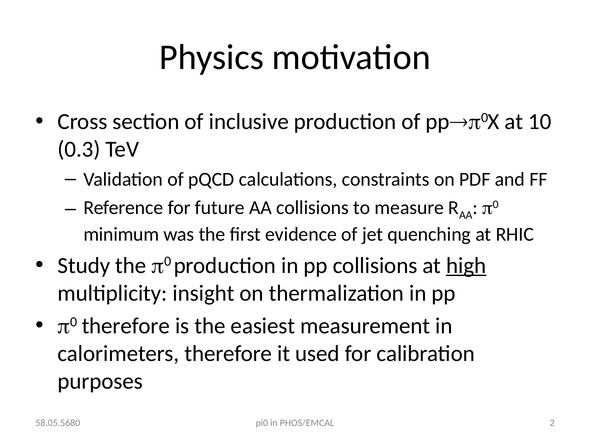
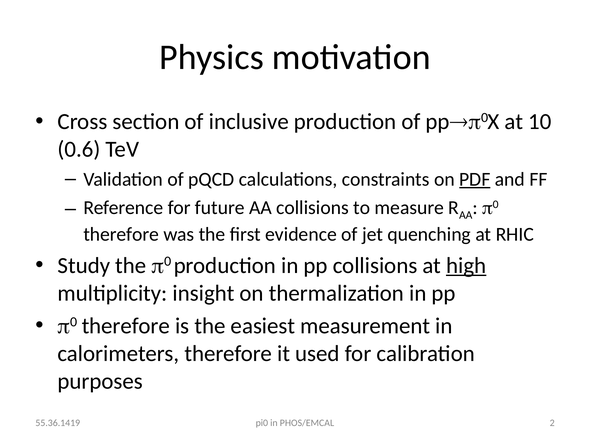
0.3: 0.3 -> 0.6
PDF underline: none -> present
minimum at (121, 234): minimum -> therefore
58.05.5680: 58.05.5680 -> 55.36.1419
